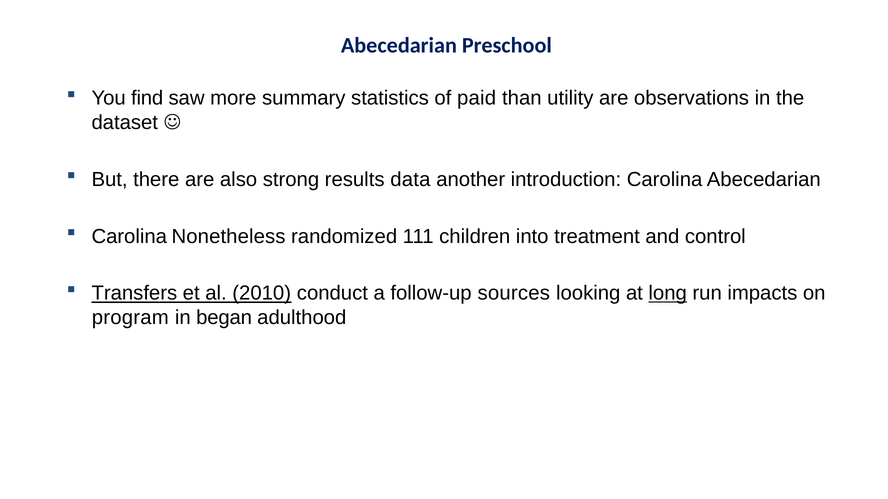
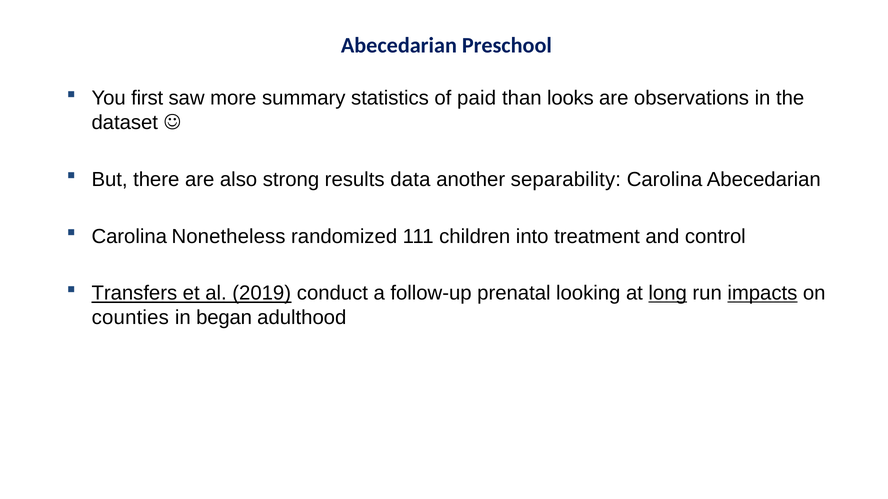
find: find -> first
utility: utility -> looks
introduction: introduction -> separability
2010: 2010 -> 2019
sources: sources -> prenatal
impacts underline: none -> present
program: program -> counties
